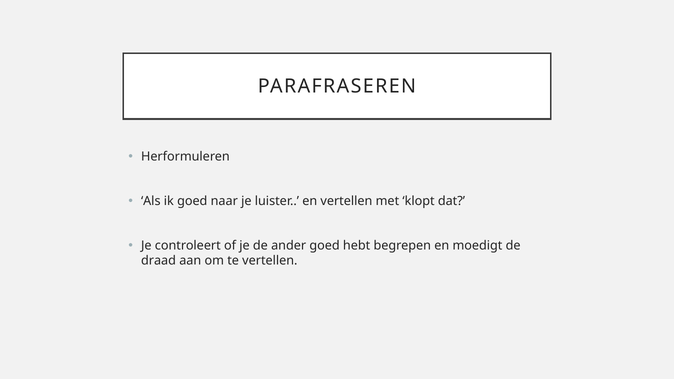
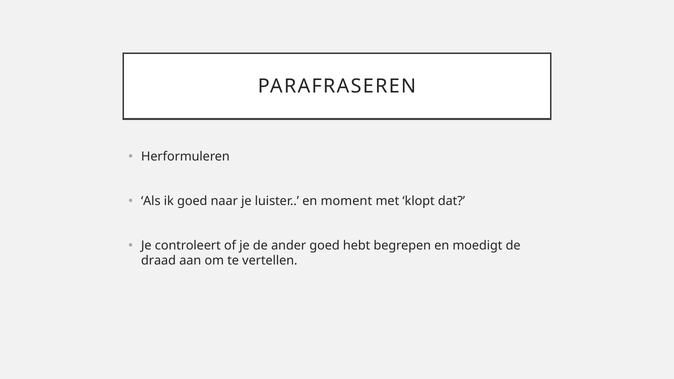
en vertellen: vertellen -> moment
